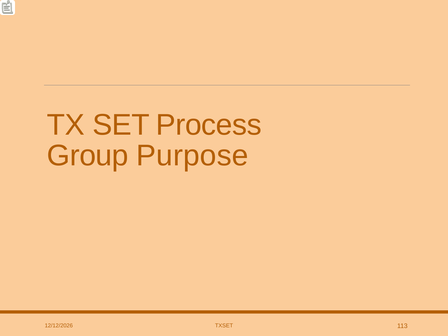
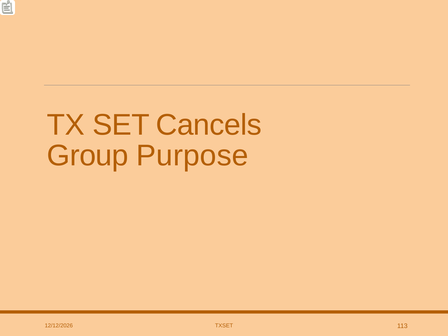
Process: Process -> Cancels
